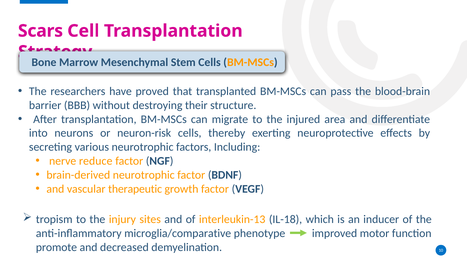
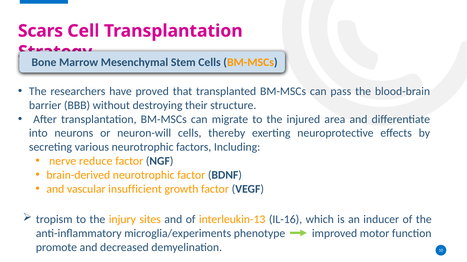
neuron-risk: neuron-risk -> neuron-will
therapeutic: therapeutic -> insufficient
IL-18: IL-18 -> IL-16
microglia/comparative: microglia/comparative -> microglia/experiments
